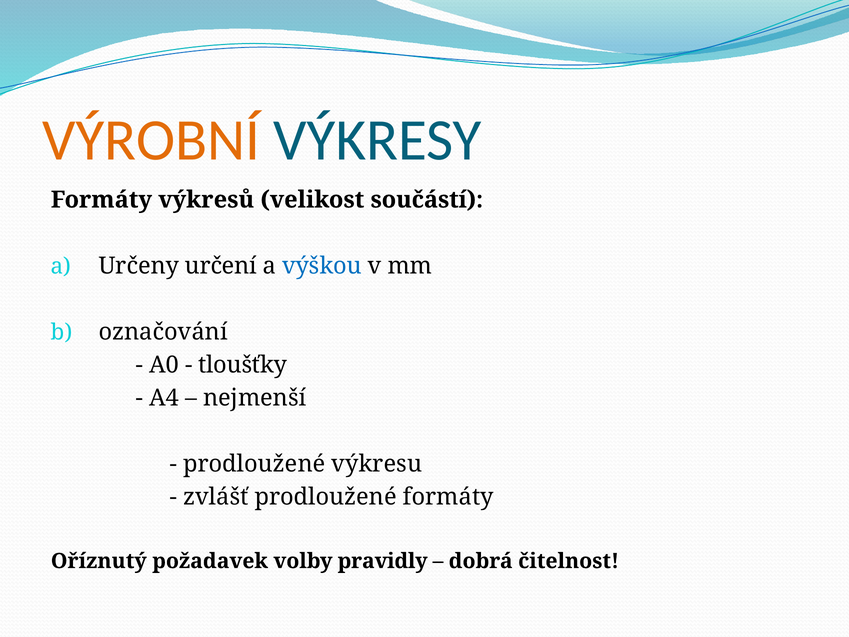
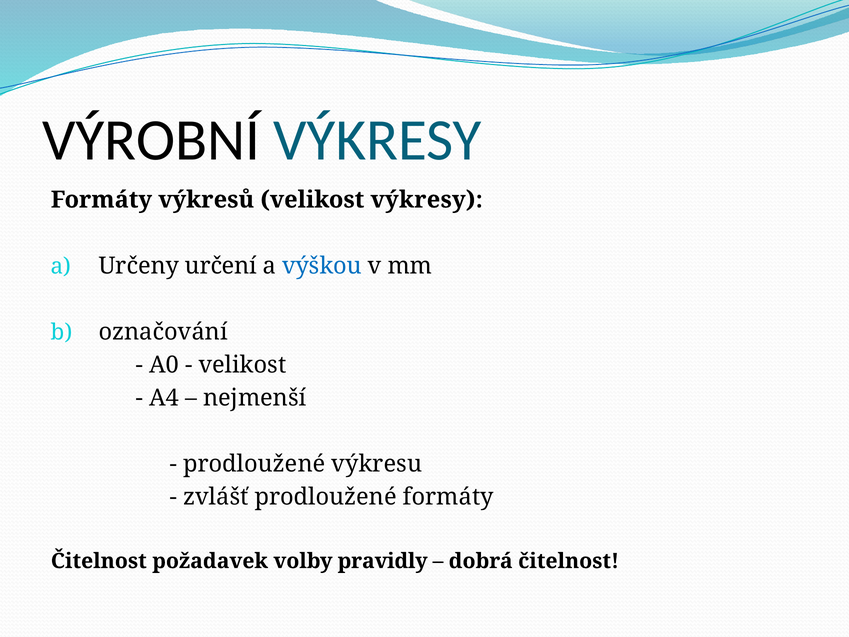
VÝROBNÍ colour: orange -> black
velikost součástí: součástí -> výkresy
tloušťky at (243, 365): tloušťky -> velikost
Oříznutý at (99, 561): Oříznutý -> Čitelnost
